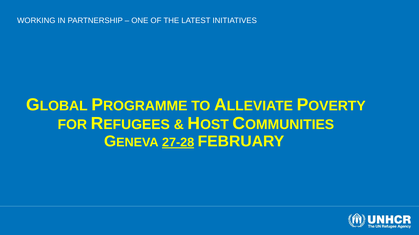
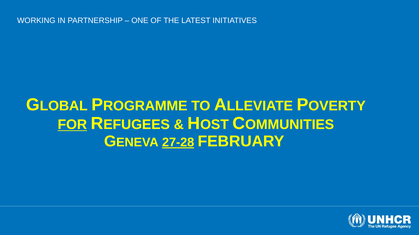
FOR underline: none -> present
